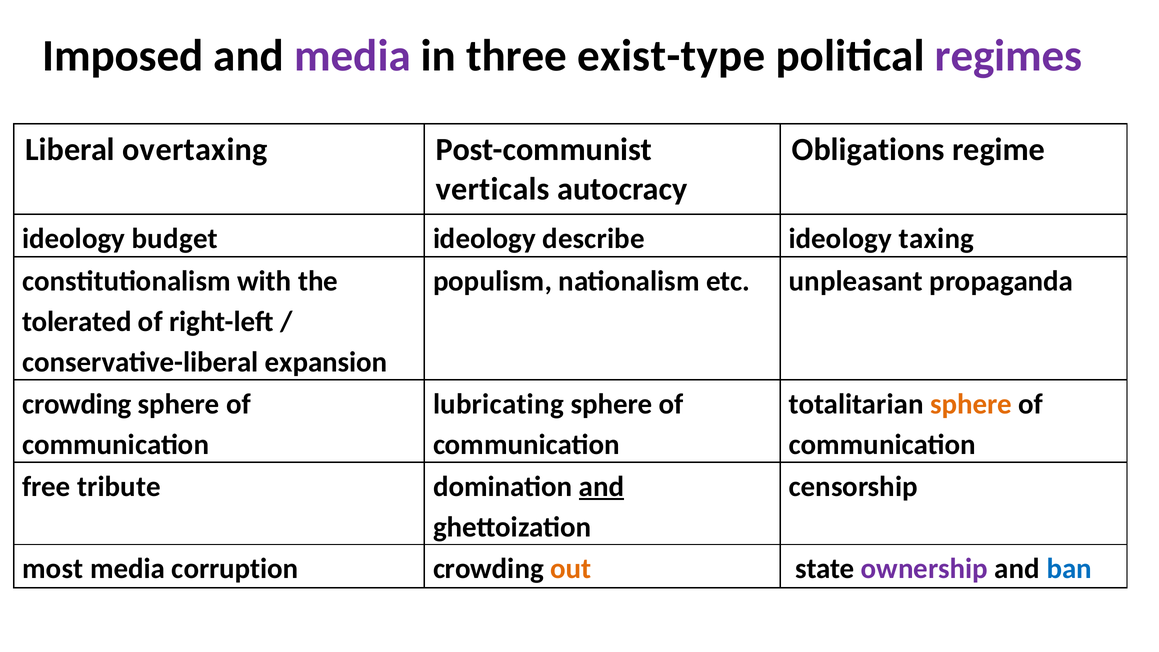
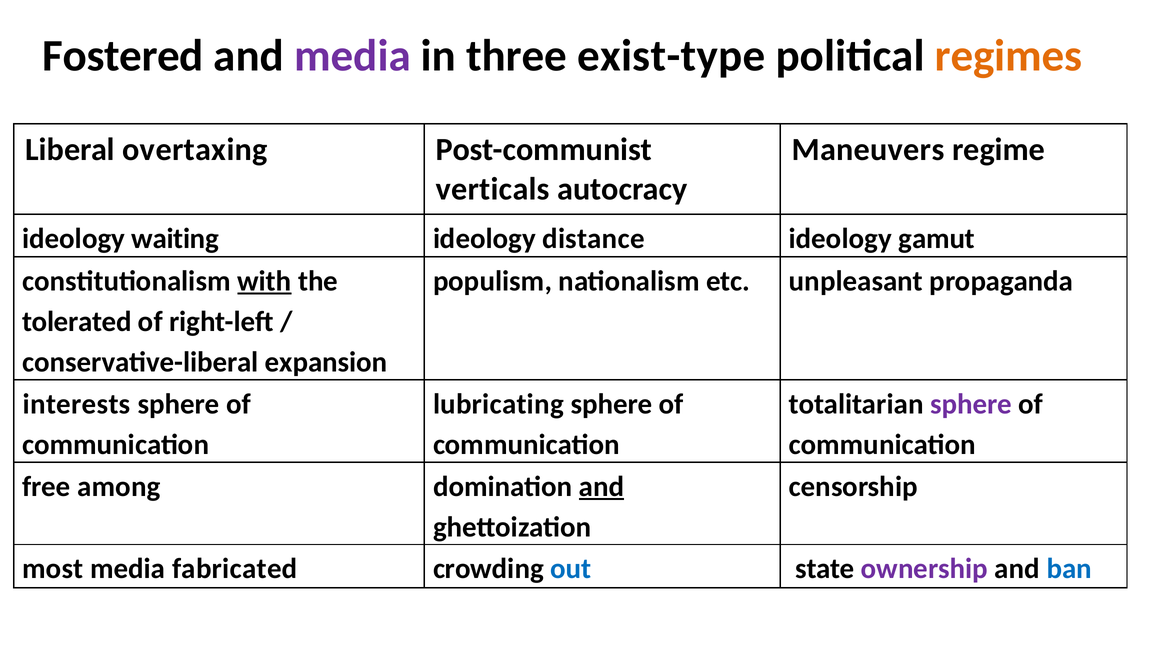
Imposed: Imposed -> Fostered
regimes colour: purple -> orange
Obligations: Obligations -> Maneuvers
budget: budget -> waiting
describe: describe -> distance
taxing: taxing -> gamut
with underline: none -> present
crowding at (77, 404): crowding -> interests
sphere at (971, 404) colour: orange -> purple
tribute: tribute -> among
corruption: corruption -> fabricated
out colour: orange -> blue
